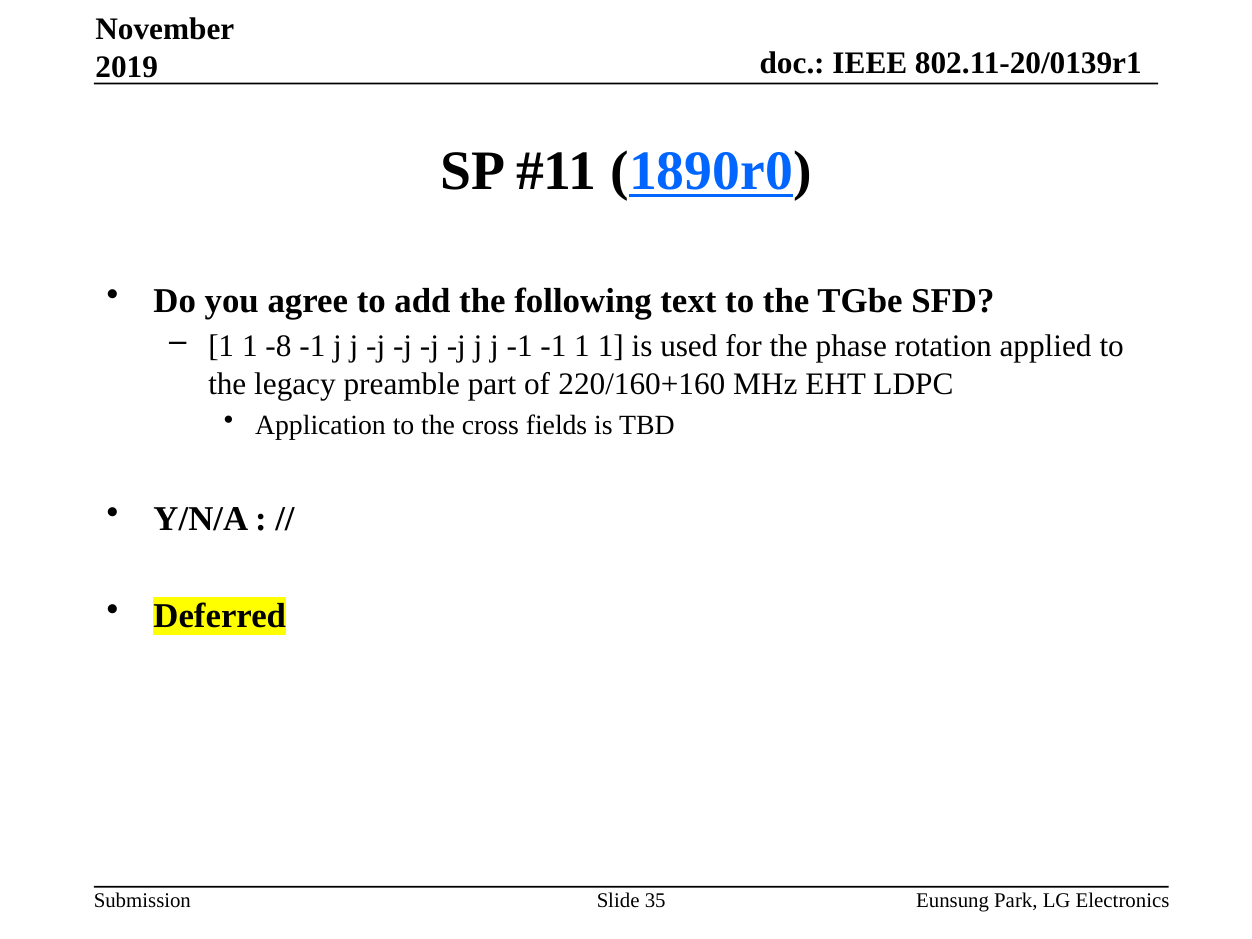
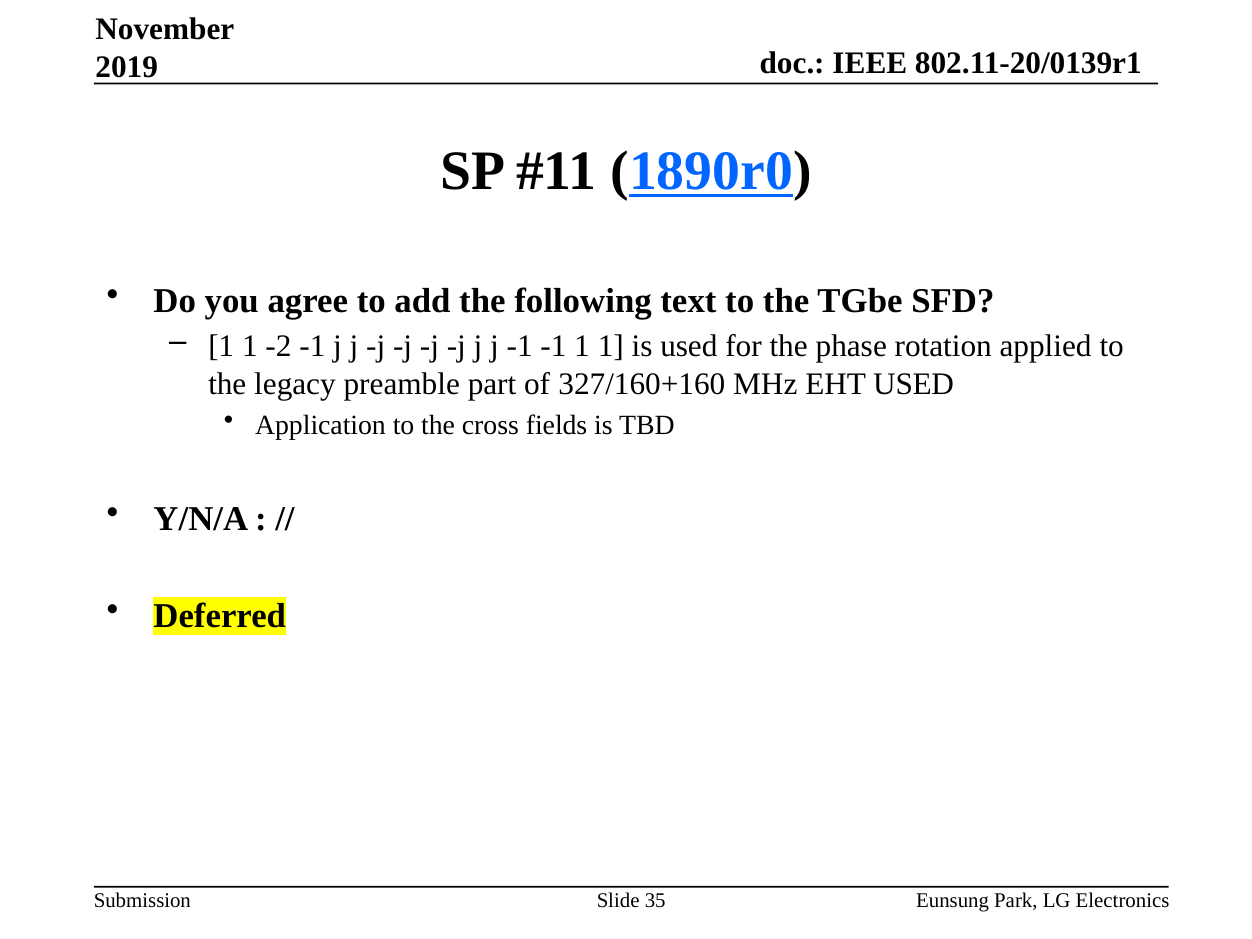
-8: -8 -> -2
220/160+160: 220/160+160 -> 327/160+160
EHT LDPC: LDPC -> USED
